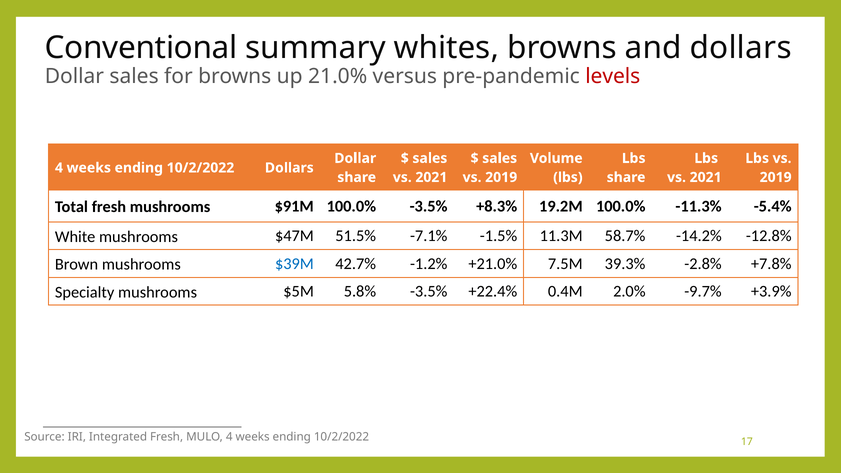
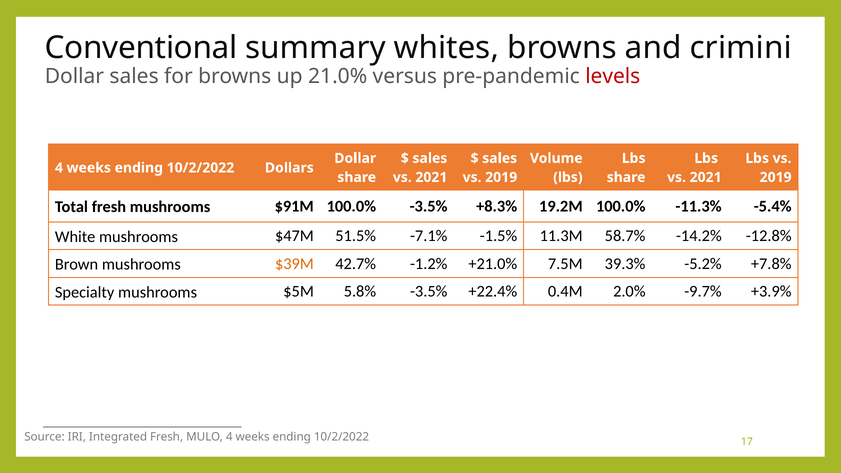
and dollars: dollars -> crimini
$39M colour: blue -> orange
-2.8%: -2.8% -> -5.2%
